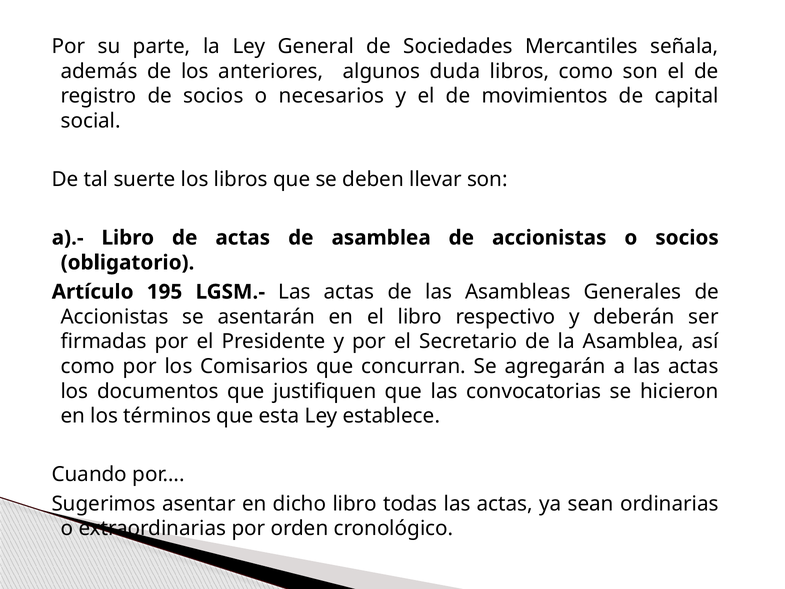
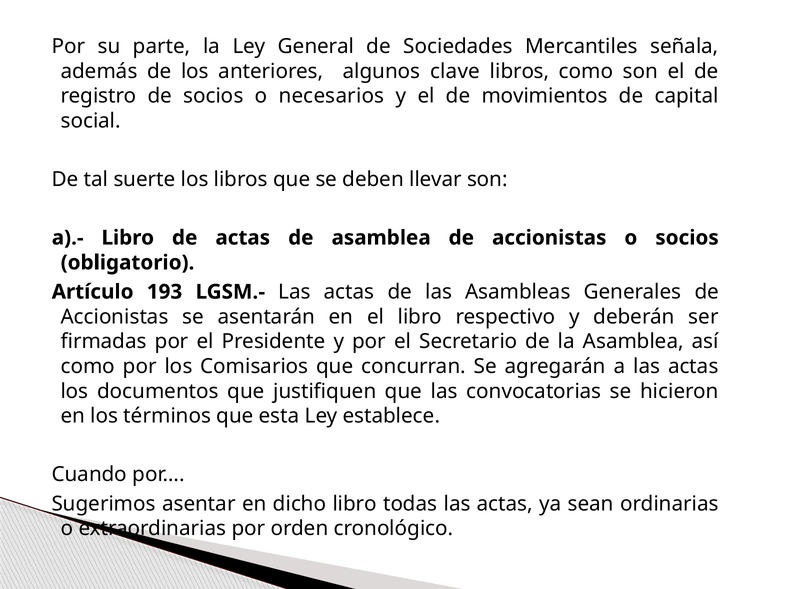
duda: duda -> clave
195: 195 -> 193
